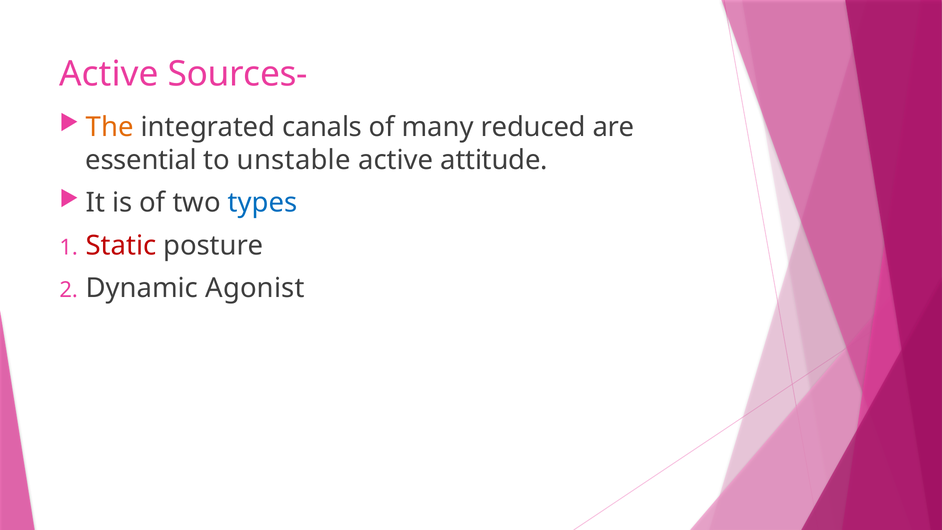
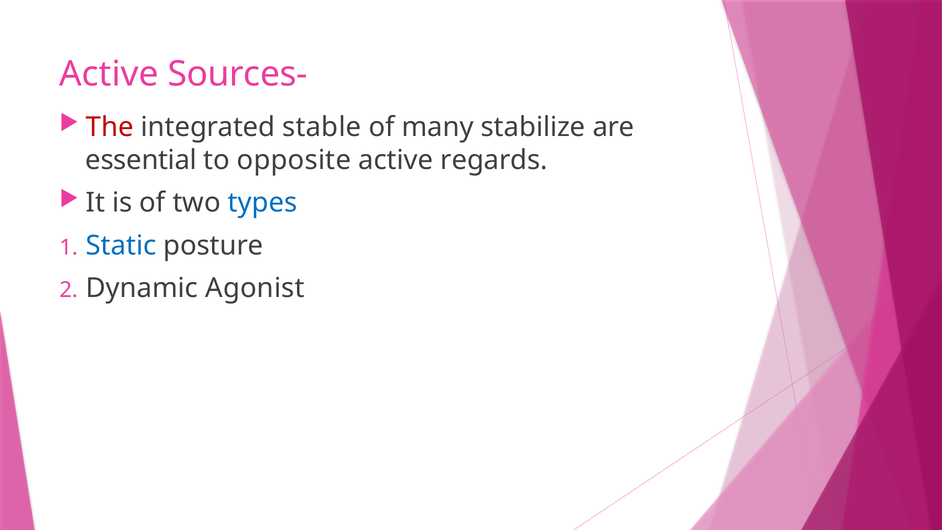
The colour: orange -> red
canals: canals -> stable
reduced: reduced -> stabilize
unstable: unstable -> opposite
attitude: attitude -> regards
Static colour: red -> blue
